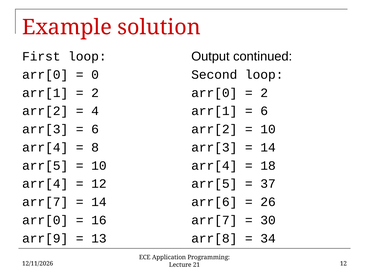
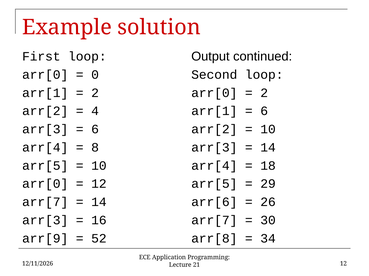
arr[4 at (45, 184): arr[4 -> arr[0
37: 37 -> 29
arr[0 at (45, 221): arr[0 -> arr[3
13: 13 -> 52
